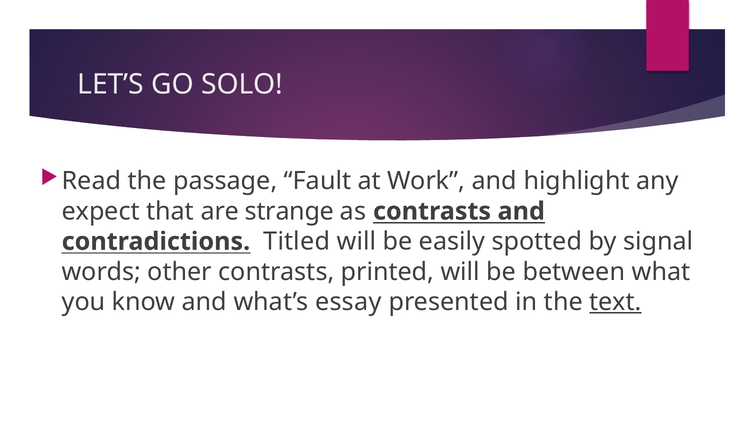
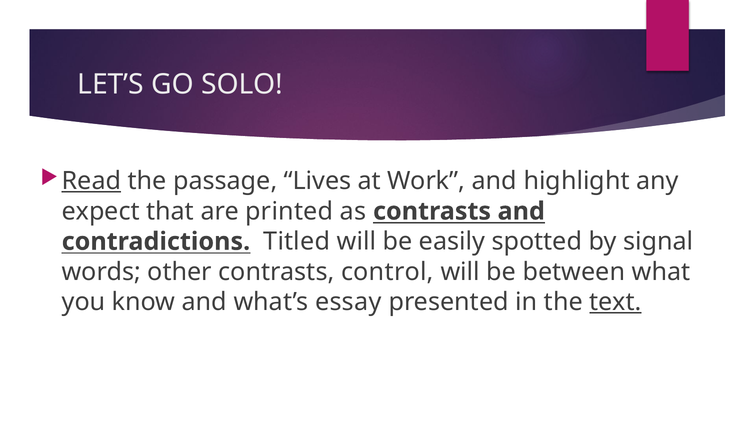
Read underline: none -> present
Fault: Fault -> Lives
strange: strange -> printed
printed: printed -> control
